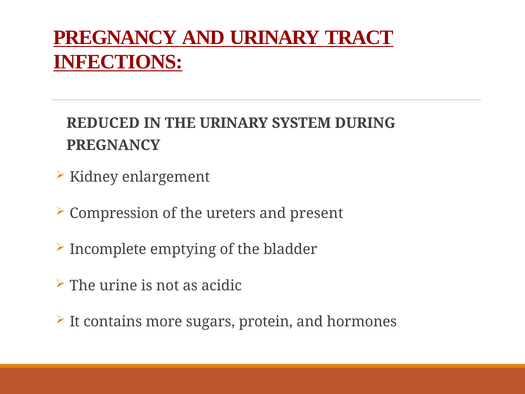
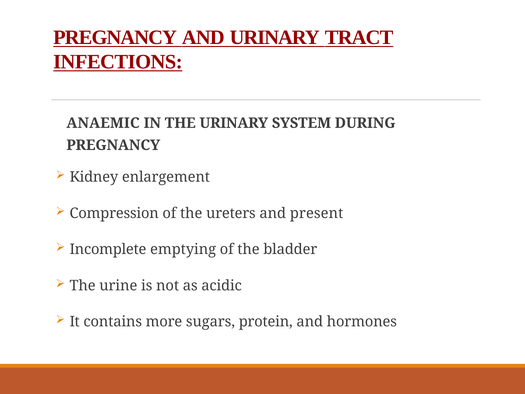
REDUCED: REDUCED -> ANAEMIC
